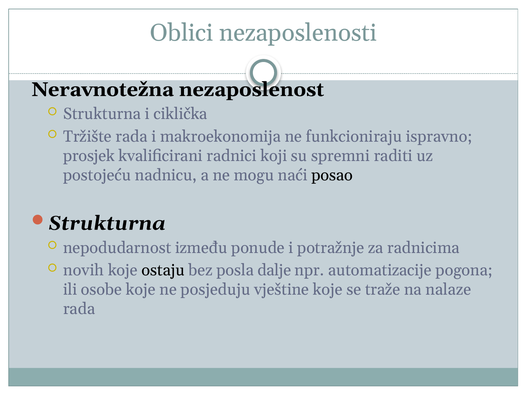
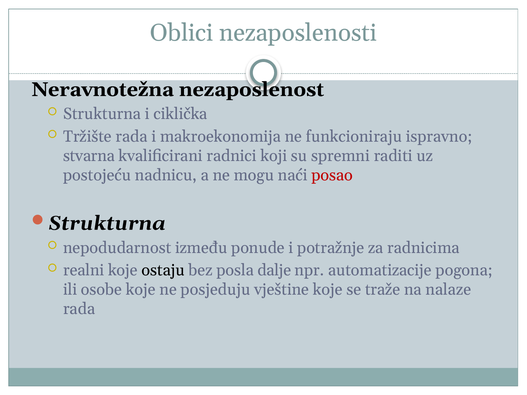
prosjek: prosjek -> stvarna
posao colour: black -> red
novih: novih -> realni
